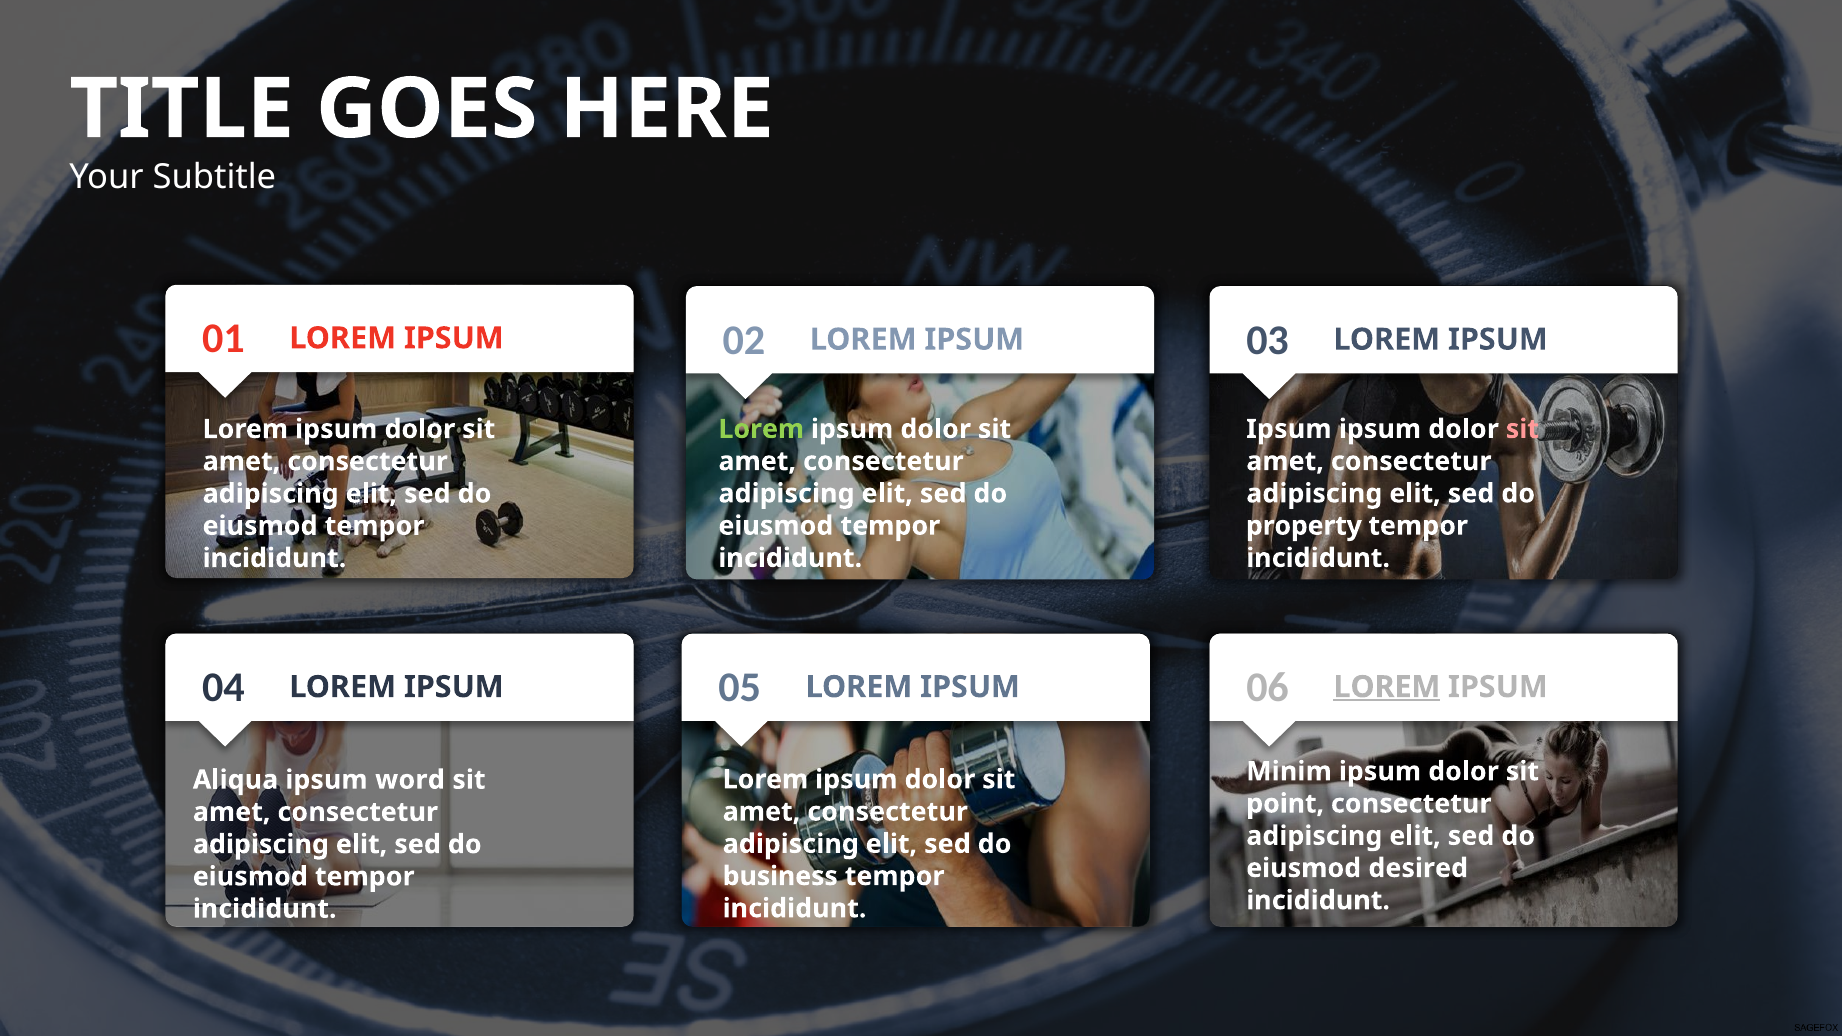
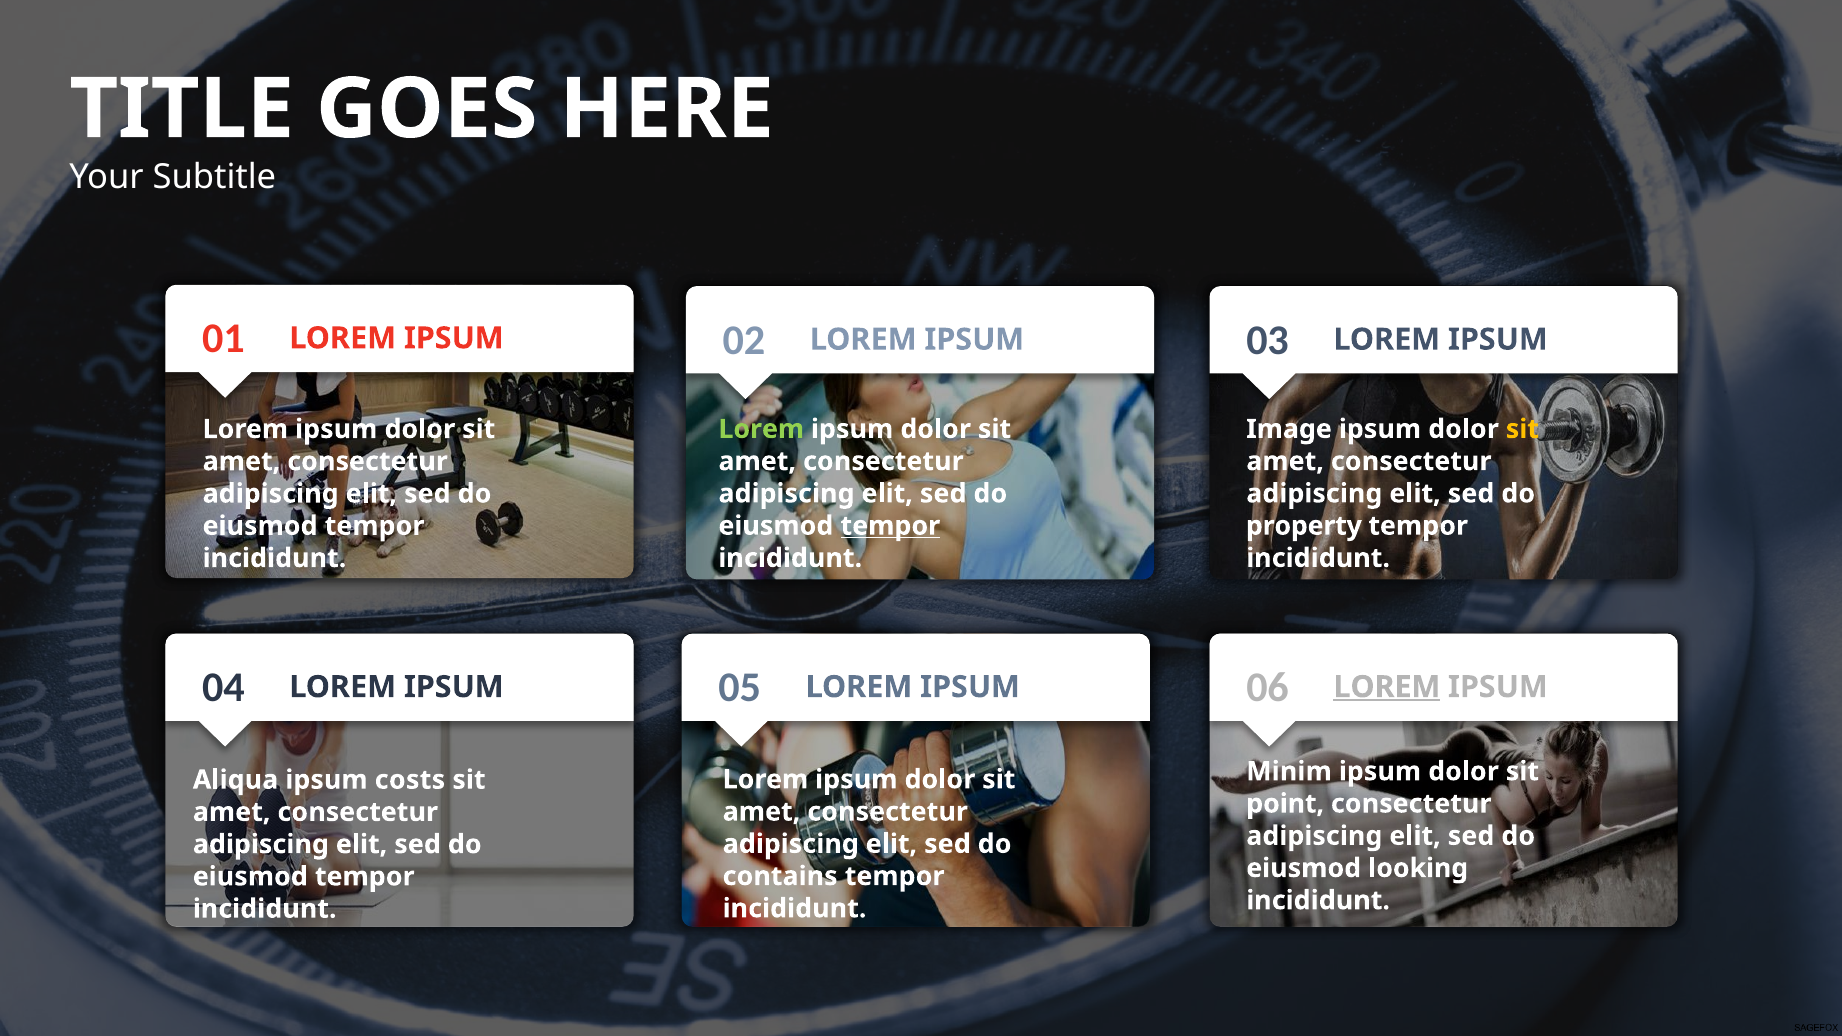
Ipsum at (1289, 429): Ipsum -> Image
sit at (1522, 429) colour: pink -> yellow
tempor at (890, 526) underline: none -> present
word: word -> costs
desired: desired -> looking
business: business -> contains
